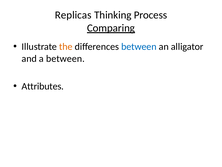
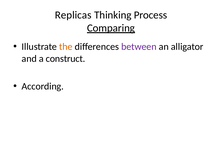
between at (139, 47) colour: blue -> purple
a between: between -> construct
Attributes: Attributes -> According
